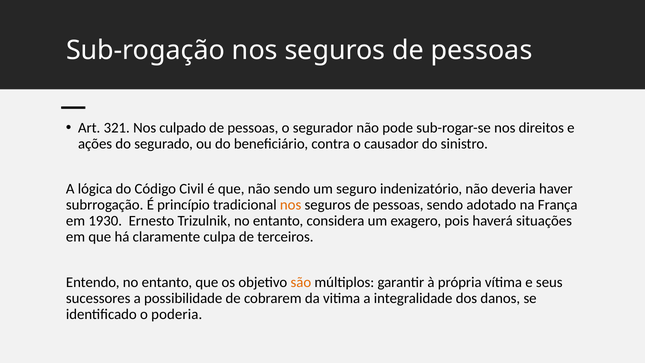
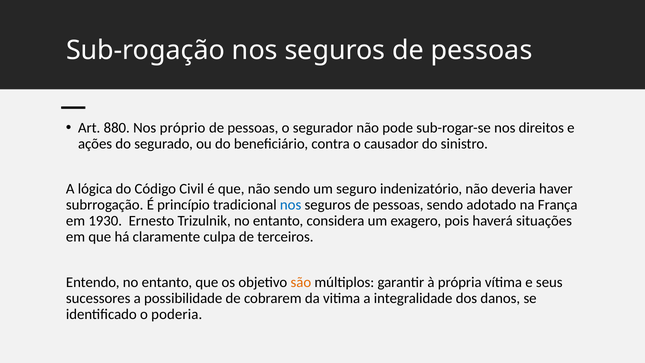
321: 321 -> 880
culpado: culpado -> próprio
nos at (291, 205) colour: orange -> blue
